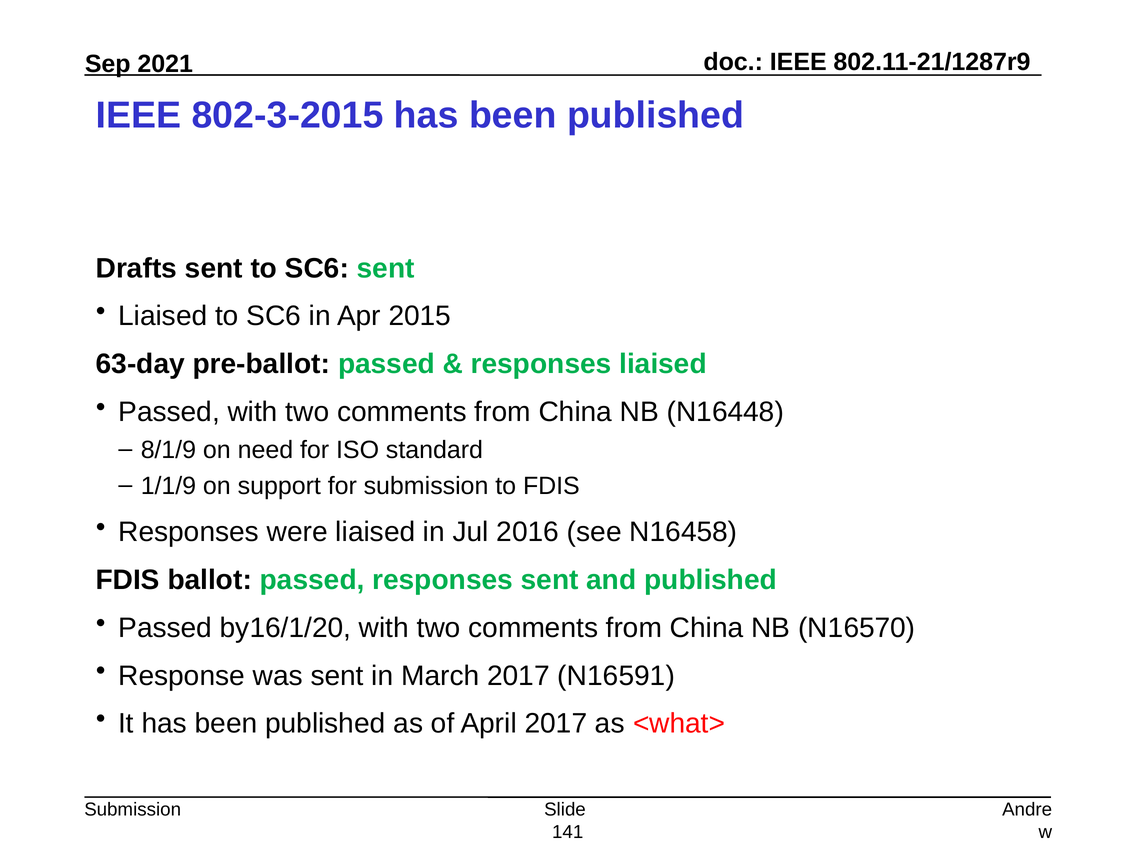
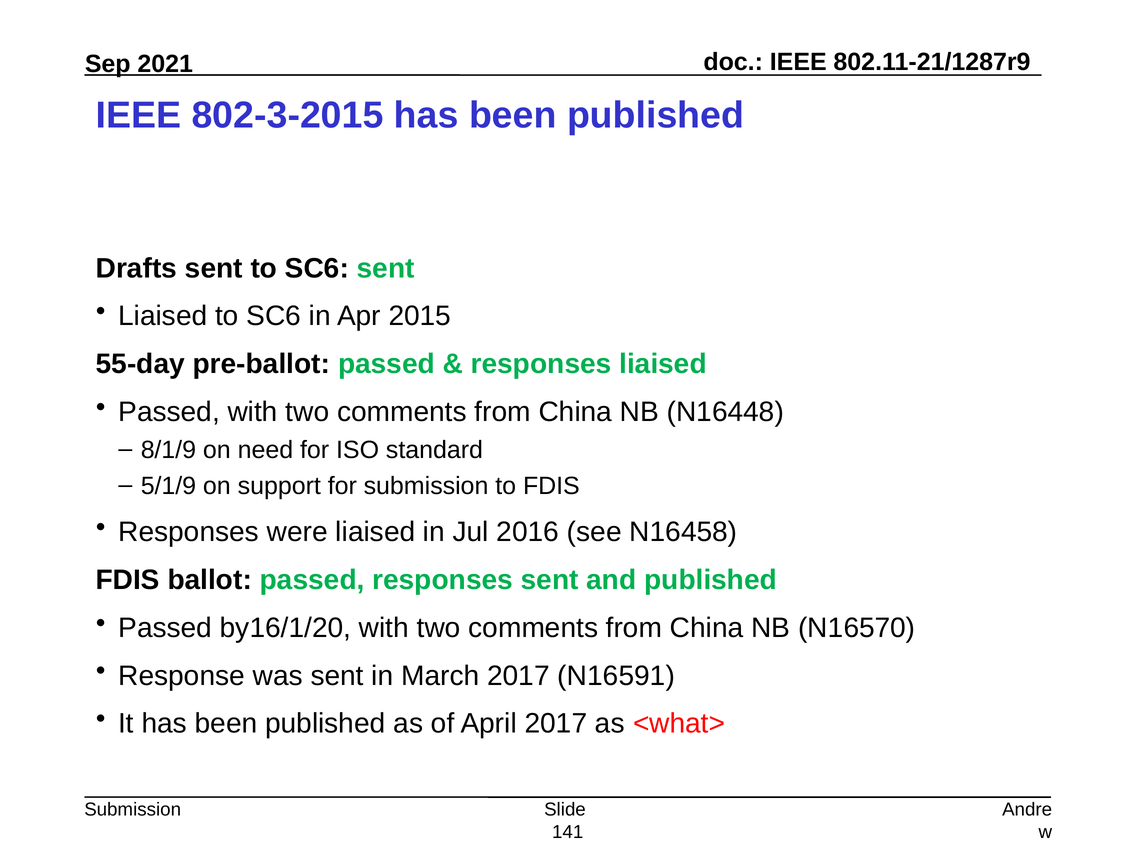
63-day: 63-day -> 55-day
1/1/9: 1/1/9 -> 5/1/9
